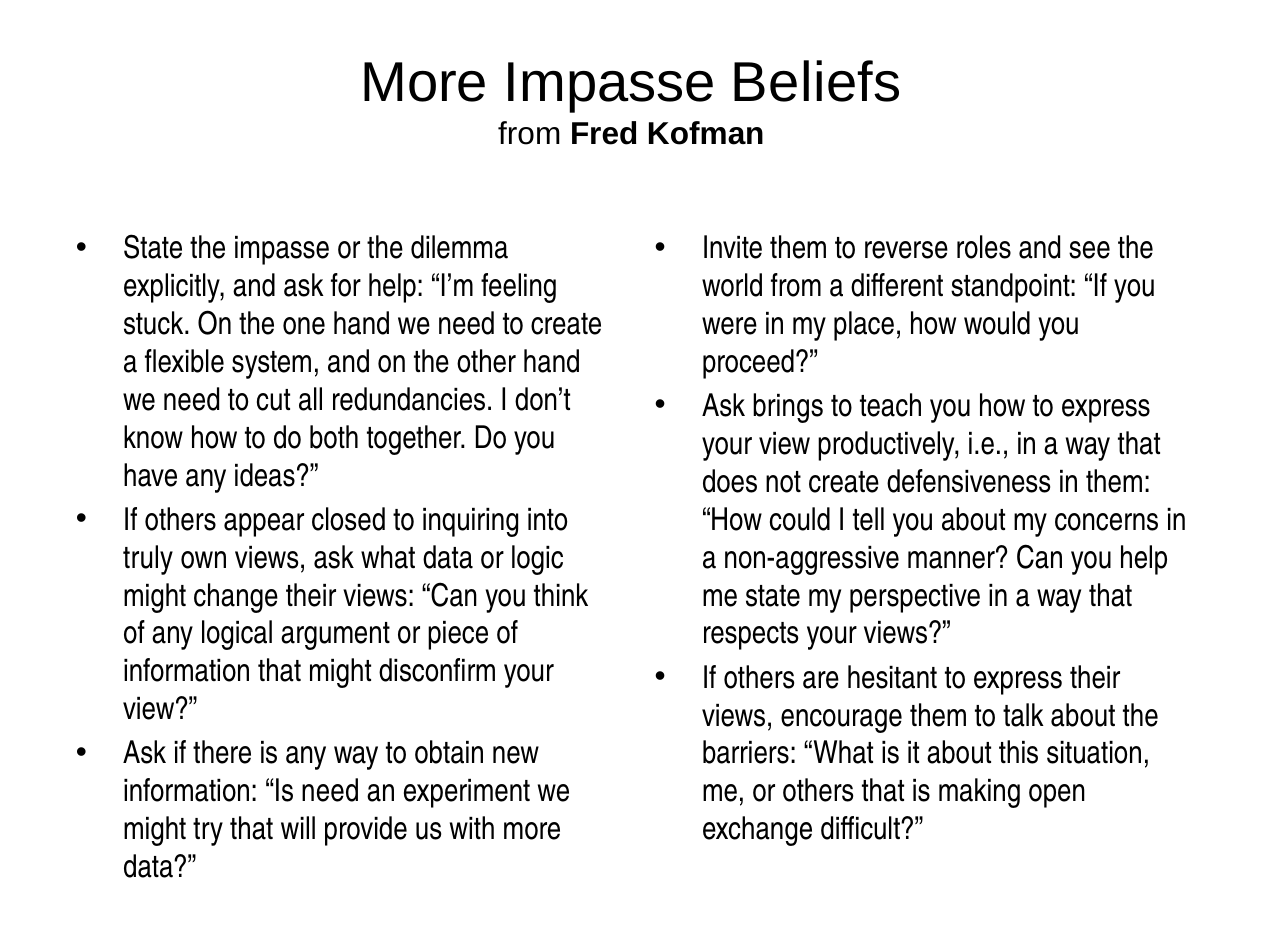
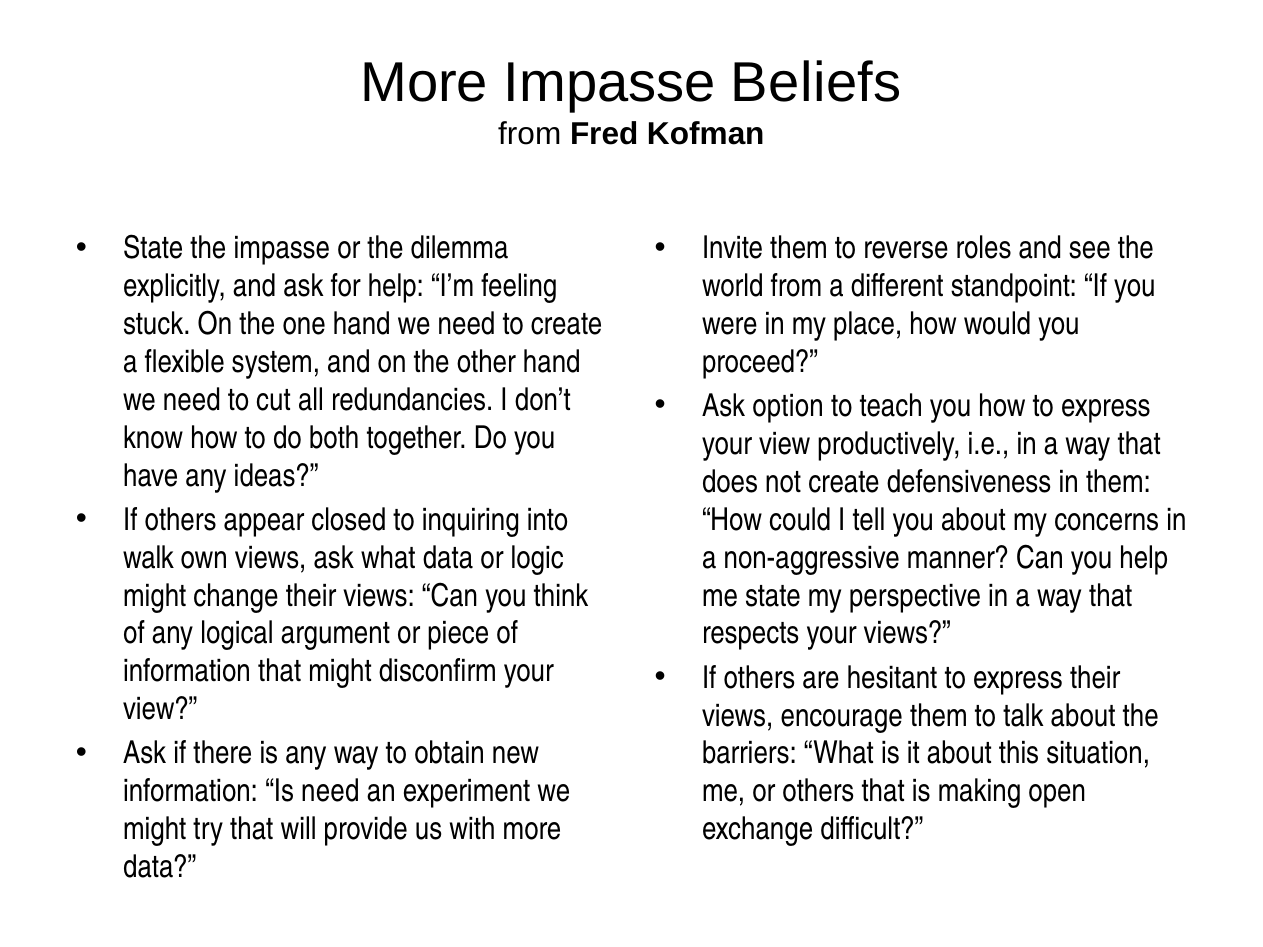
brings: brings -> option
truly: truly -> walk
